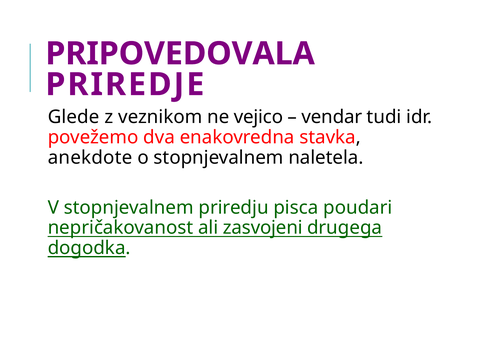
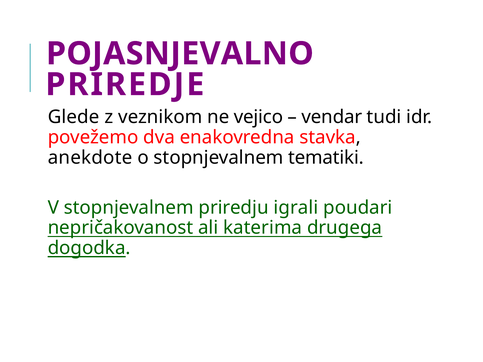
PRIPOVEDOVALA: PRIPOVEDOVALA -> POJASNJEVALNO
naletela: naletela -> tematiki
pisca: pisca -> igrali
zasvojeni: zasvojeni -> katerima
